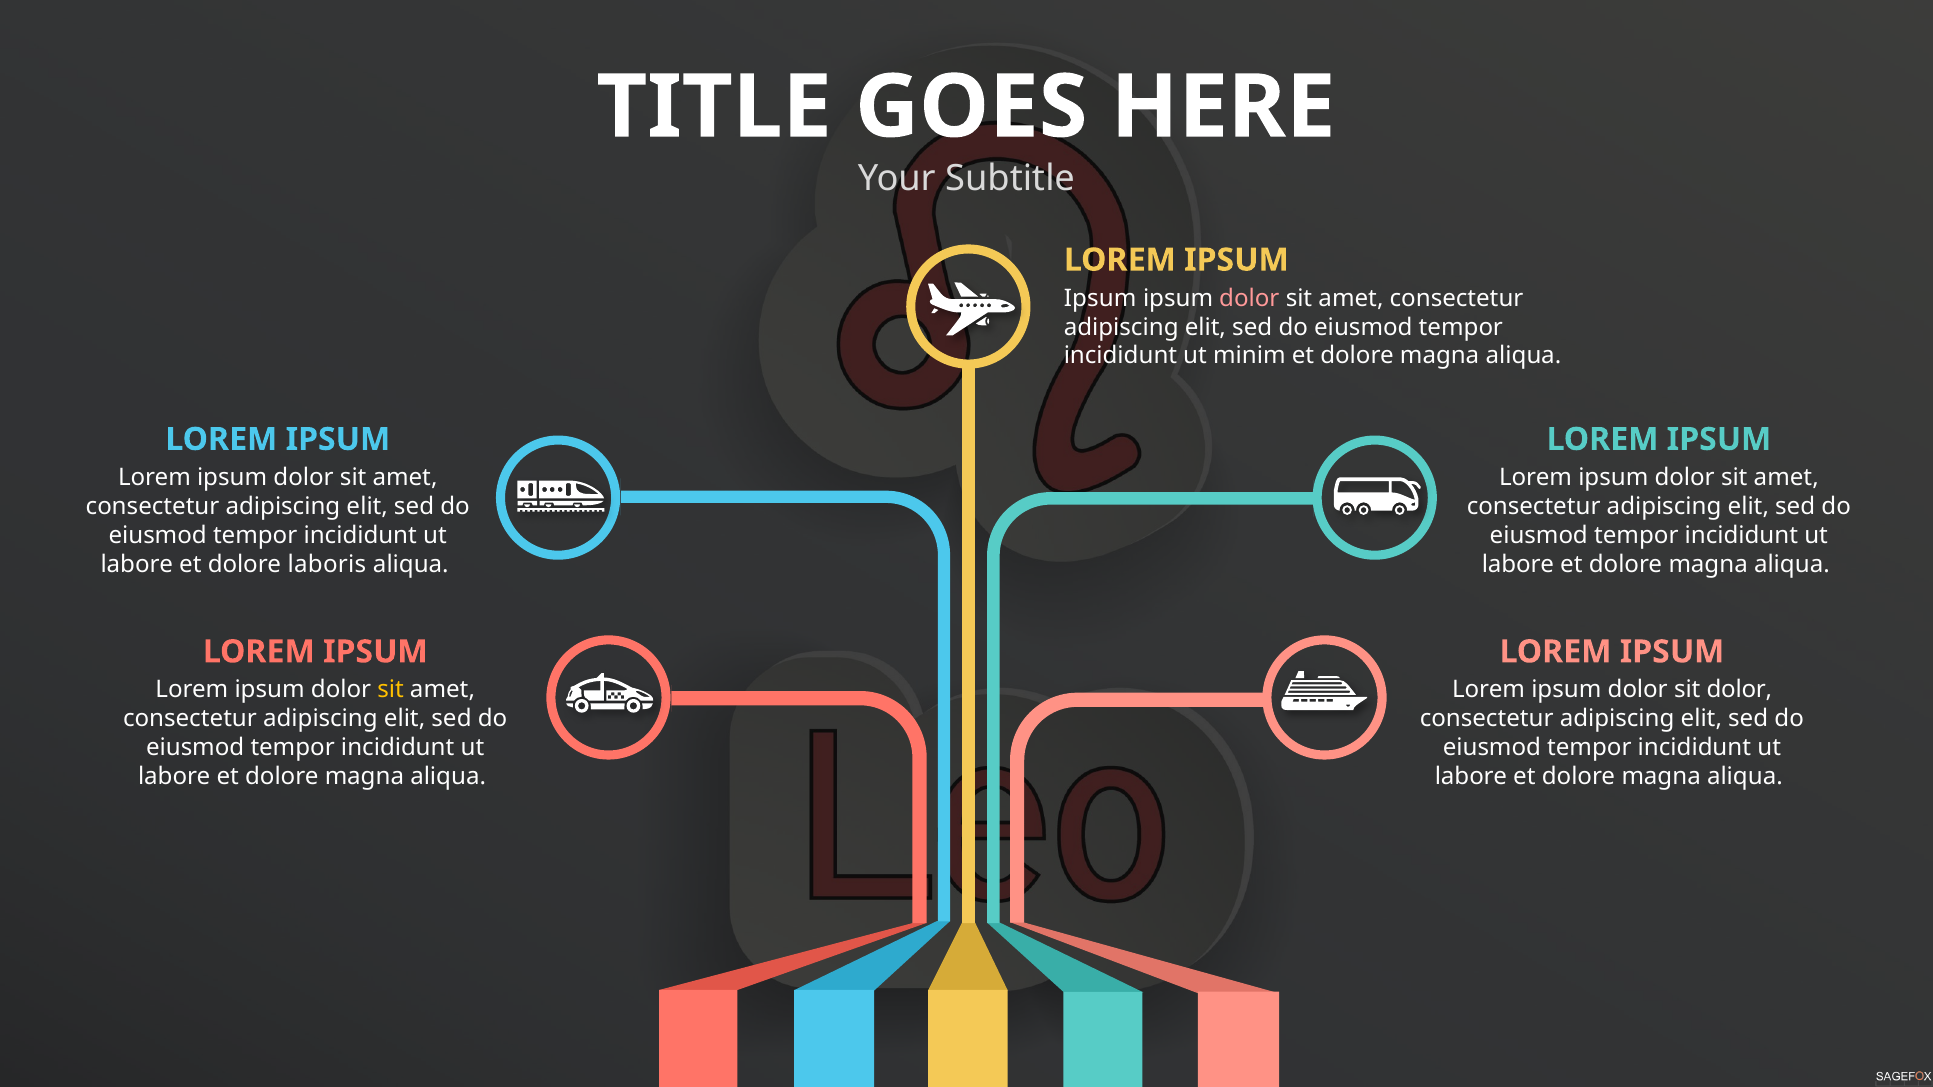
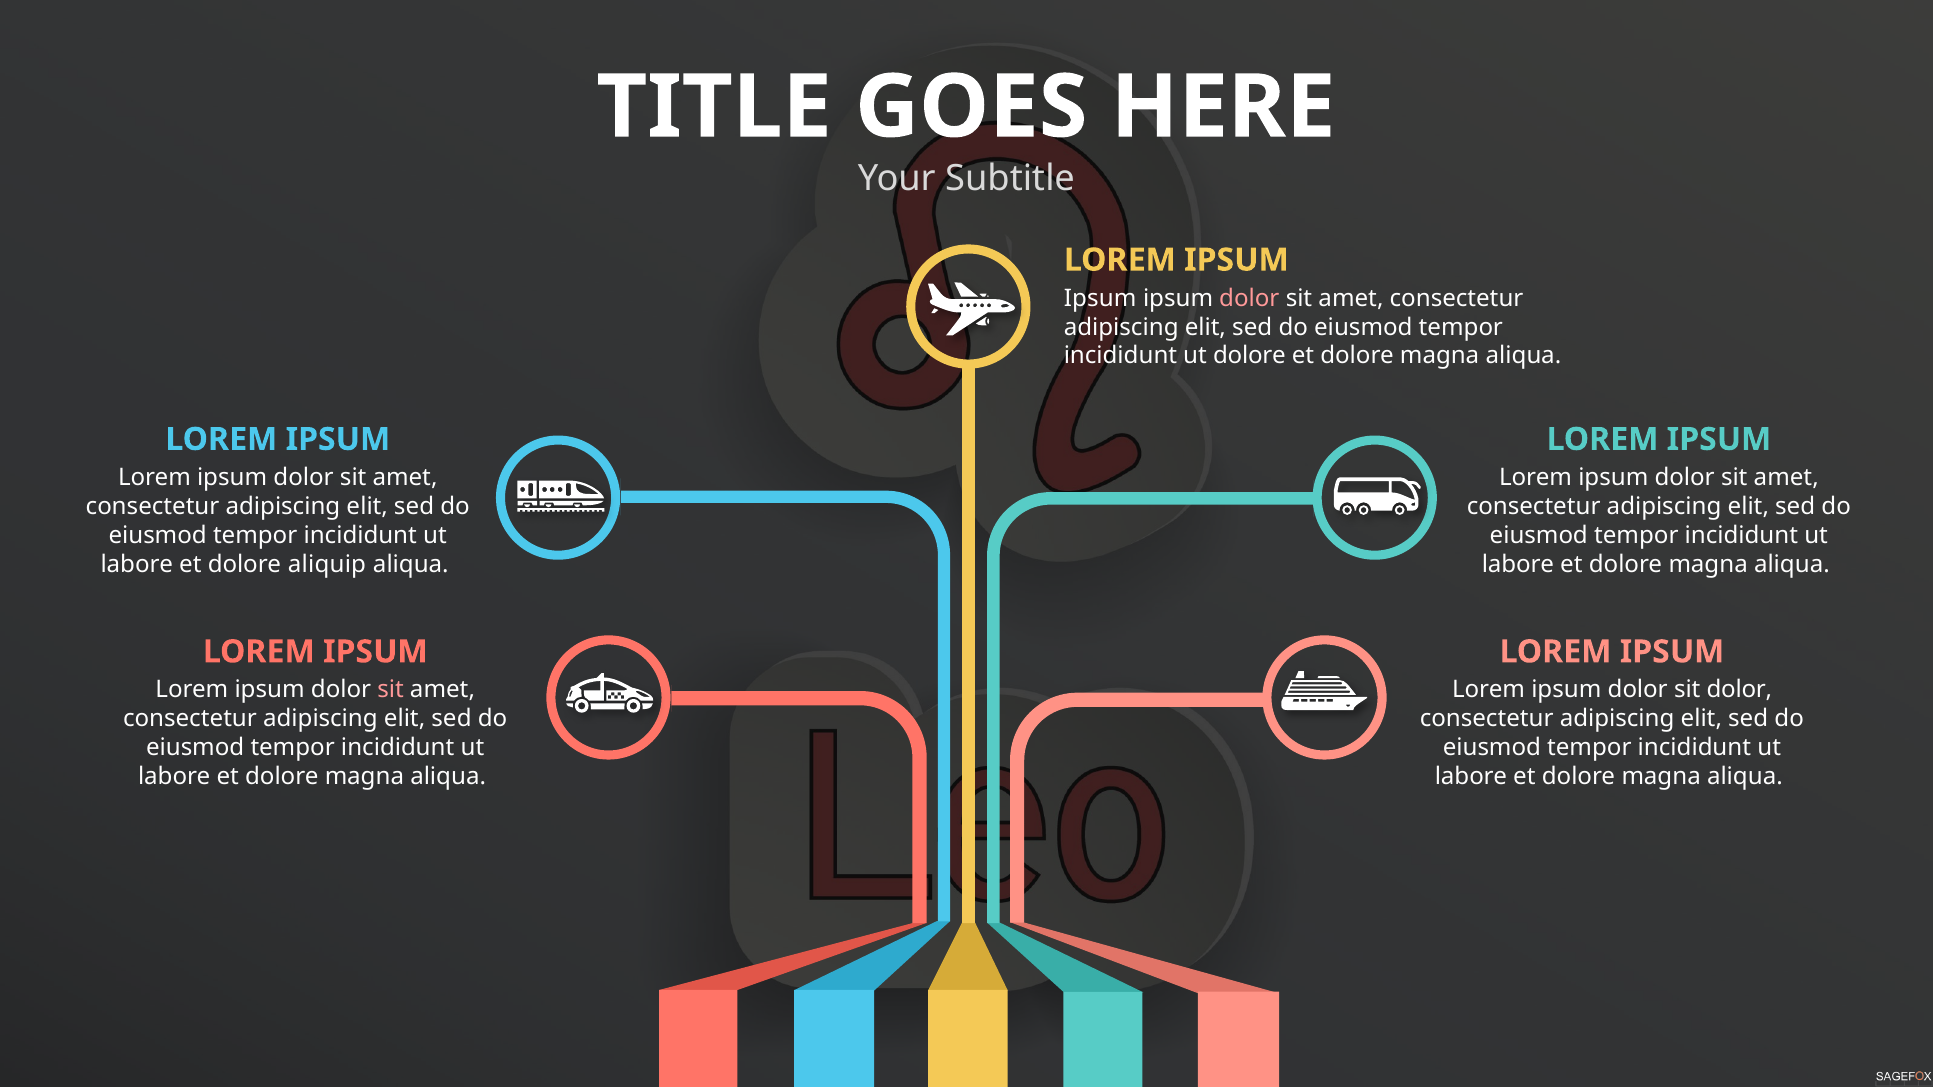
ut minim: minim -> dolore
laboris: laboris -> aliquip
sit at (391, 690) colour: yellow -> pink
